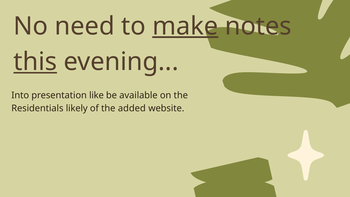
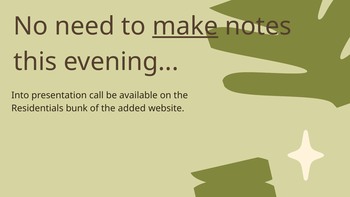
this underline: present -> none
like: like -> call
likely: likely -> bunk
